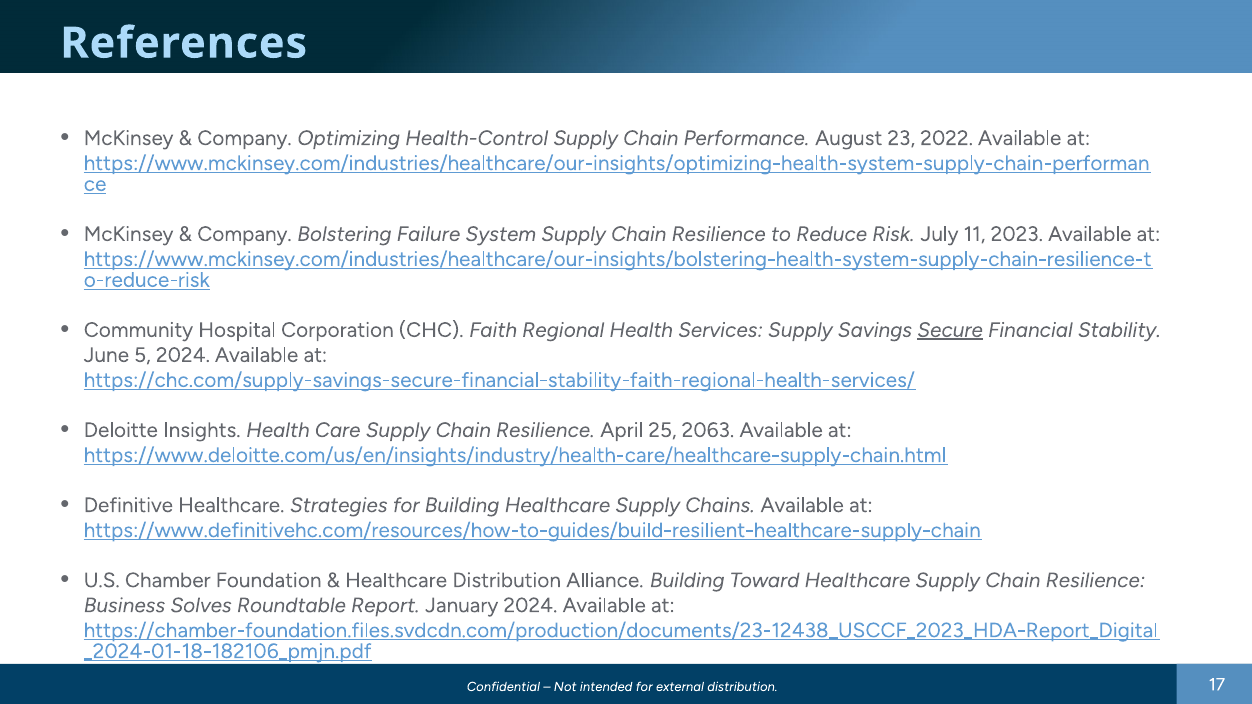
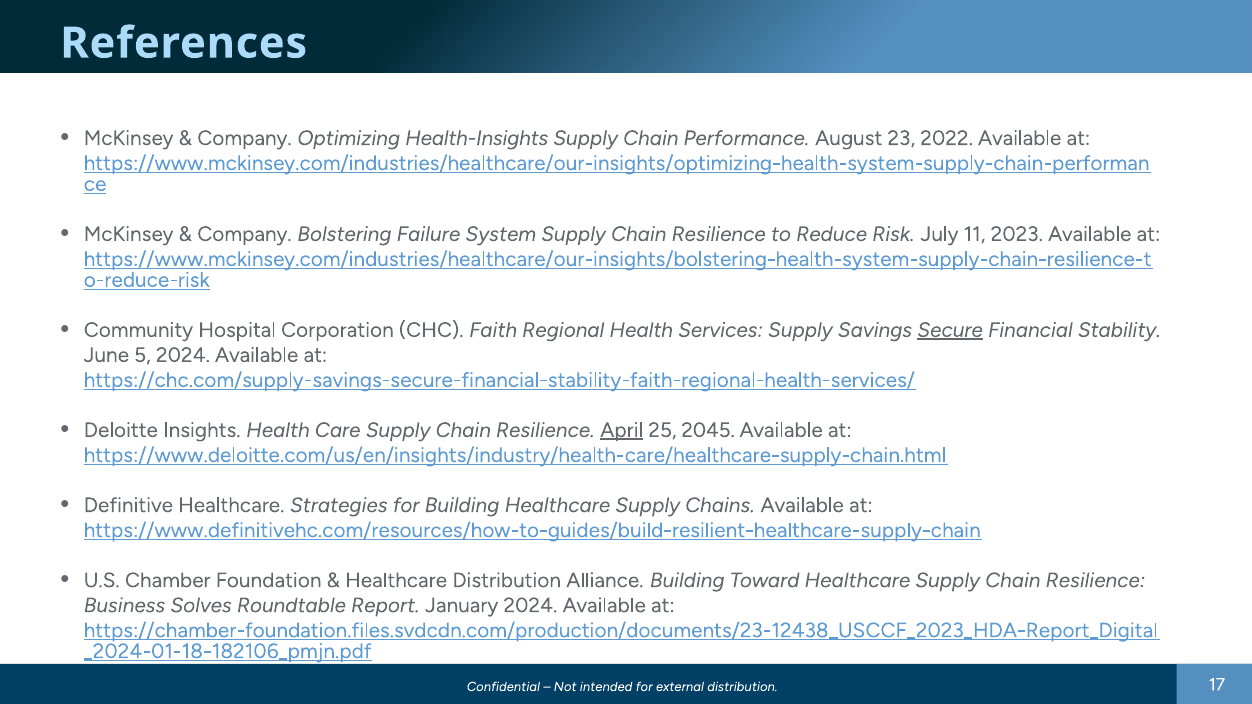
Health-Control: Health-Control -> Health-Insights
April underline: none -> present
2063: 2063 -> 2045
